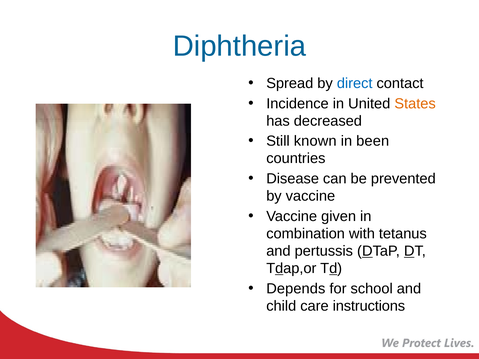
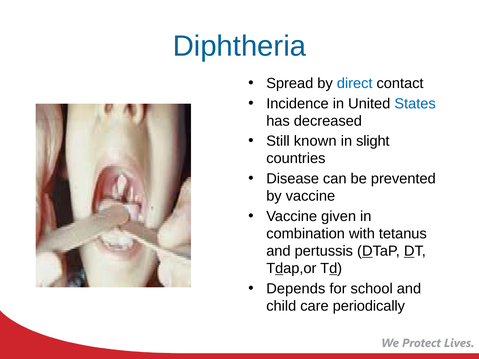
States colour: orange -> blue
been: been -> slight
instructions: instructions -> periodically
